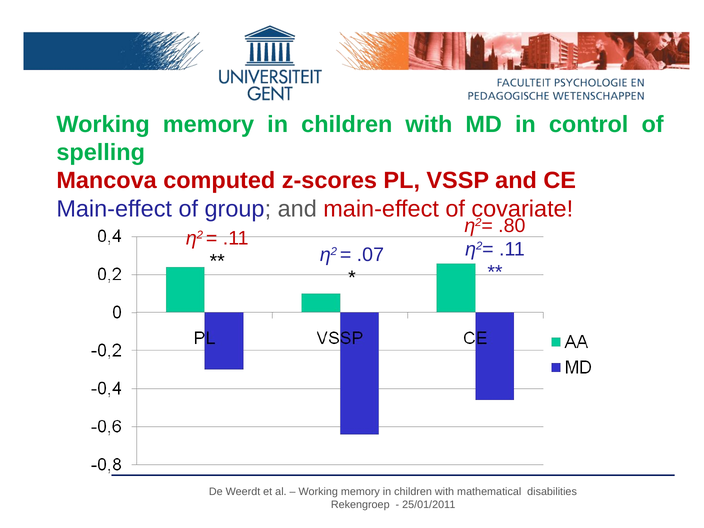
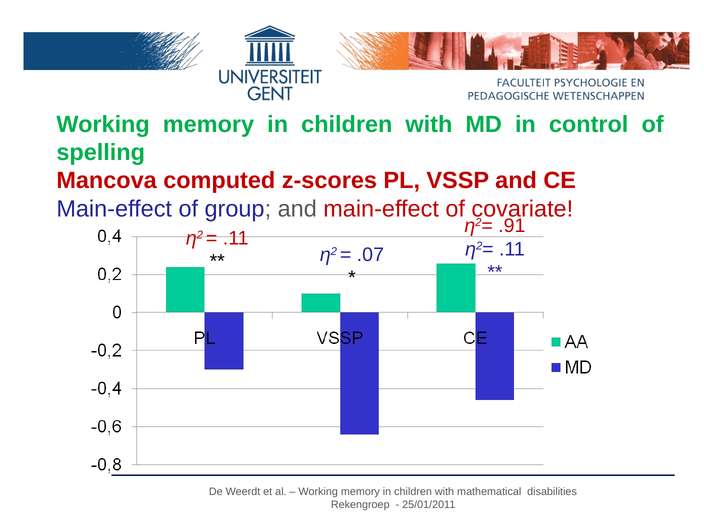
.80: .80 -> .91
